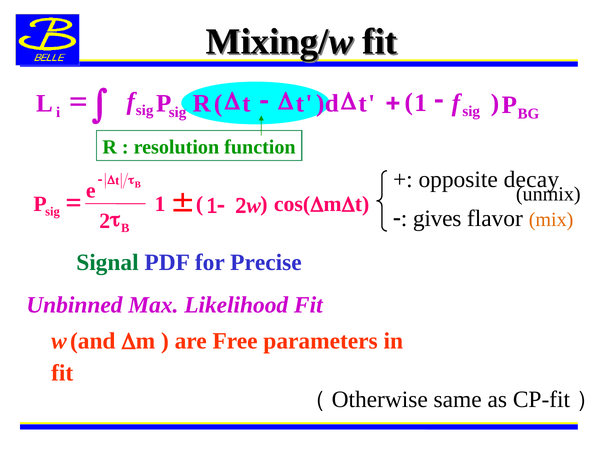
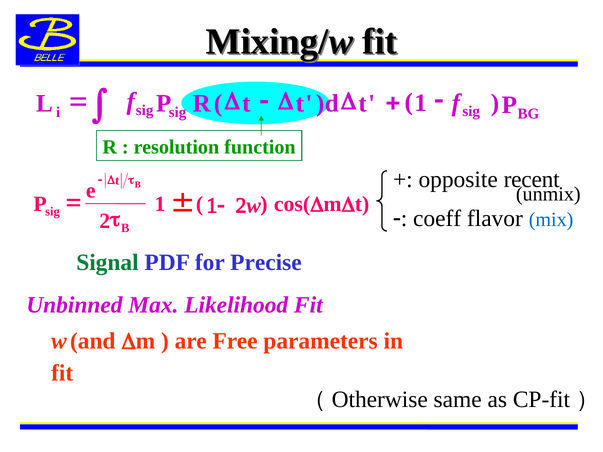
decay: decay -> recent
gives: gives -> coeff
mix colour: orange -> blue
